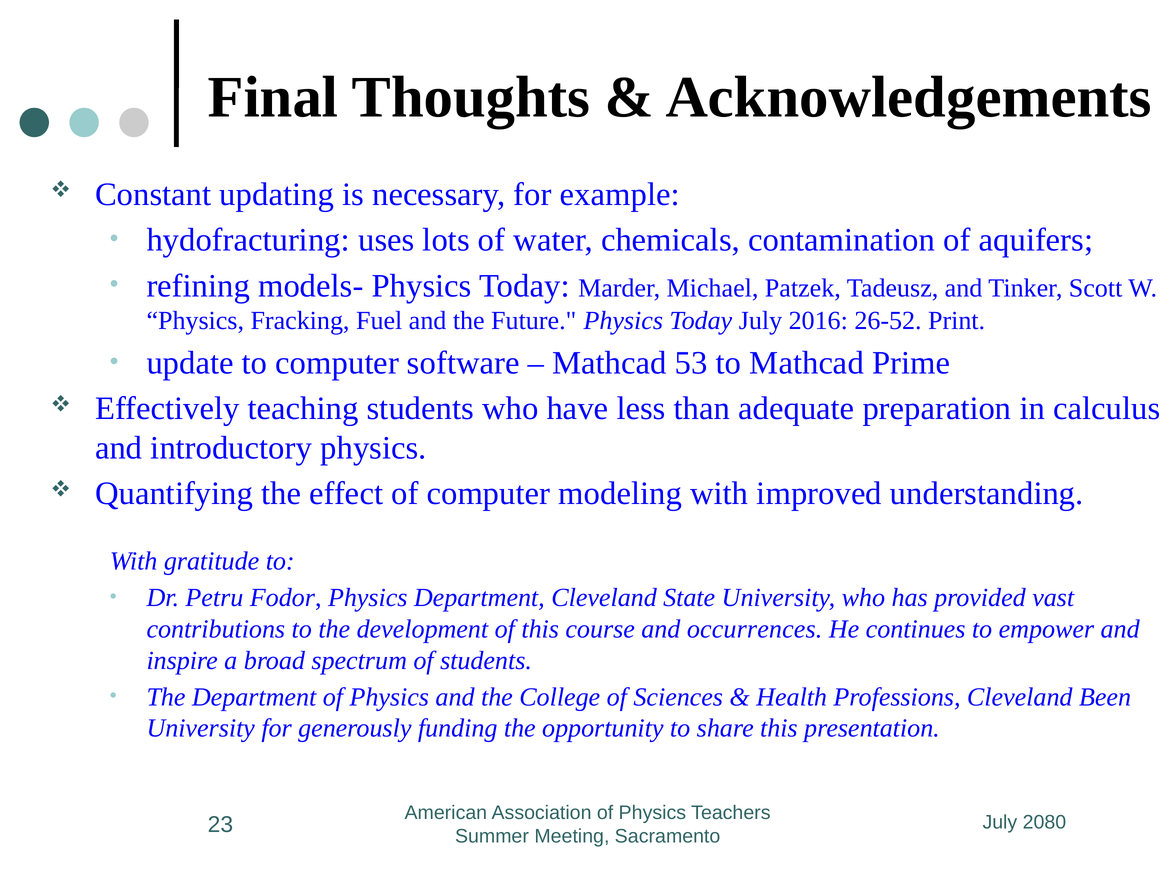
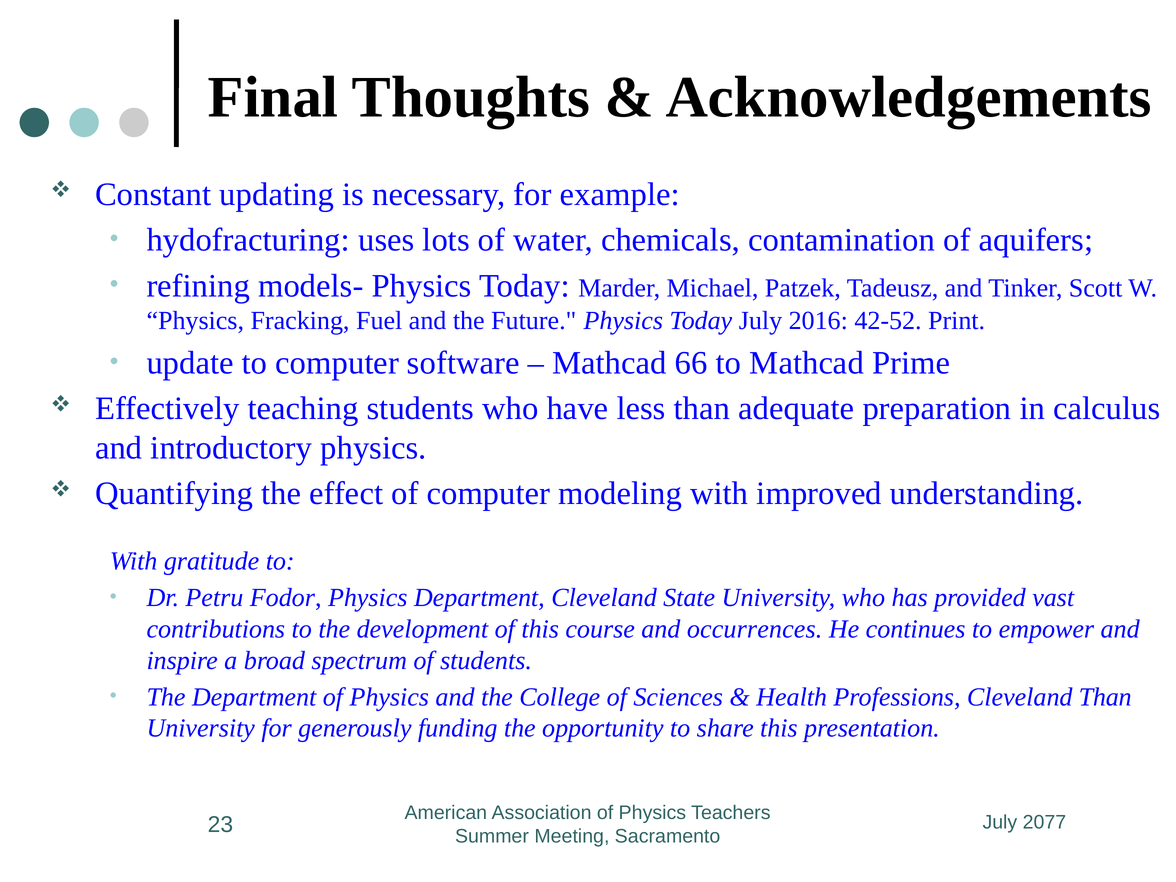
26-52: 26-52 -> 42-52
53: 53 -> 66
Cleveland Been: Been -> Than
2080: 2080 -> 2077
